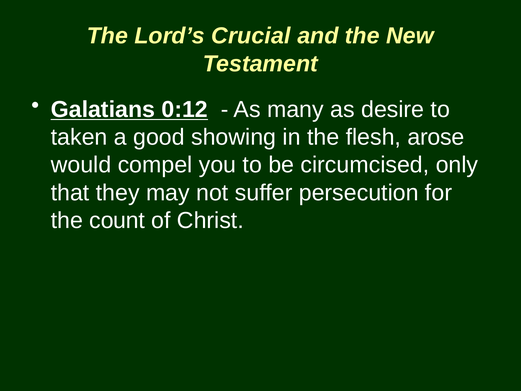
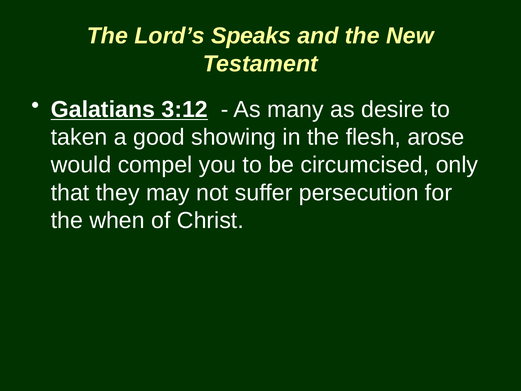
Crucial: Crucial -> Speaks
0:12: 0:12 -> 3:12
count: count -> when
